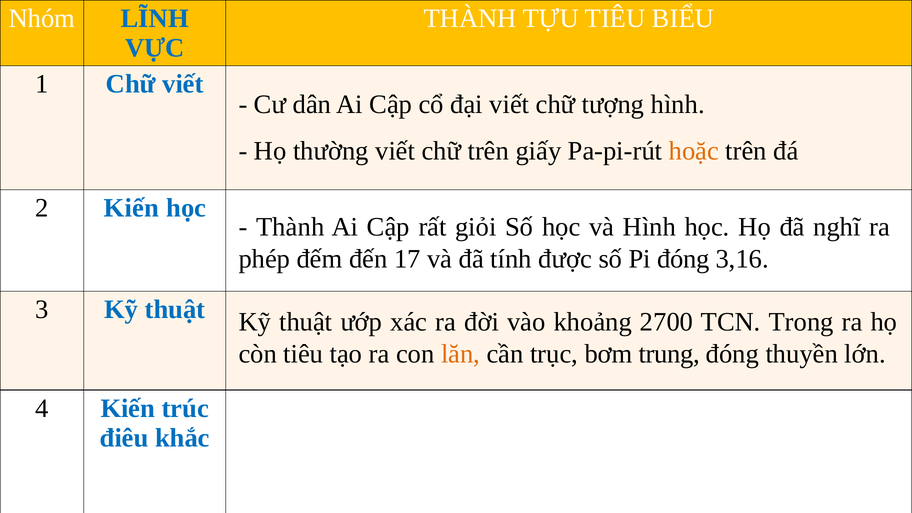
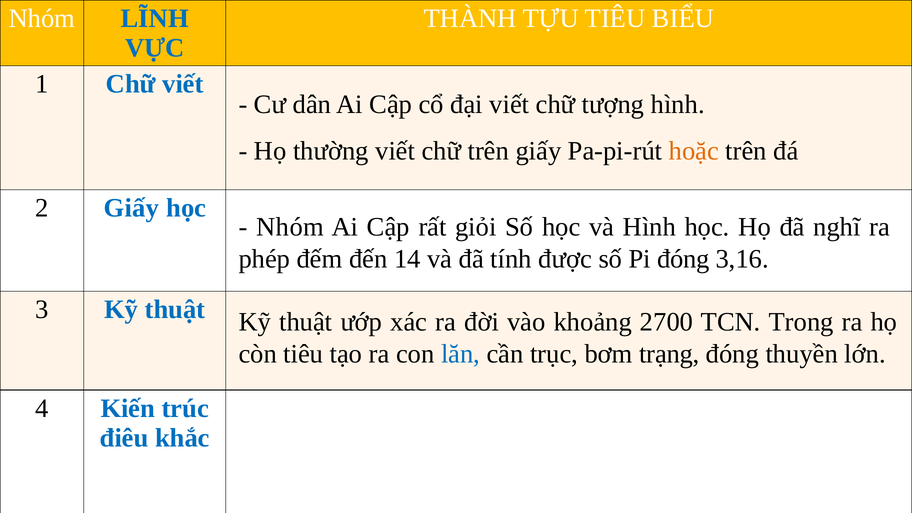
2 Kiến: Kiến -> Giấy
Thành at (290, 227): Thành -> Nhóm
17: 17 -> 14
lăn colour: orange -> blue
trung: trung -> trạng
